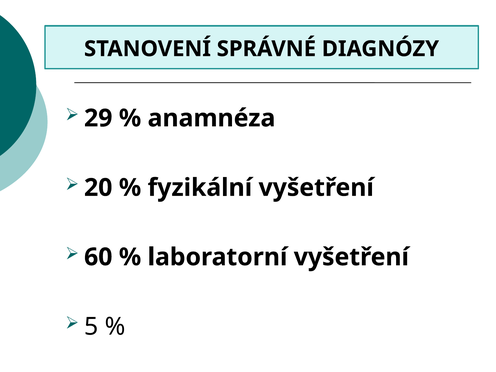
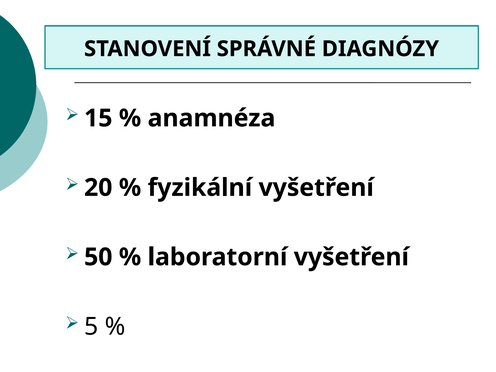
29: 29 -> 15
60: 60 -> 50
